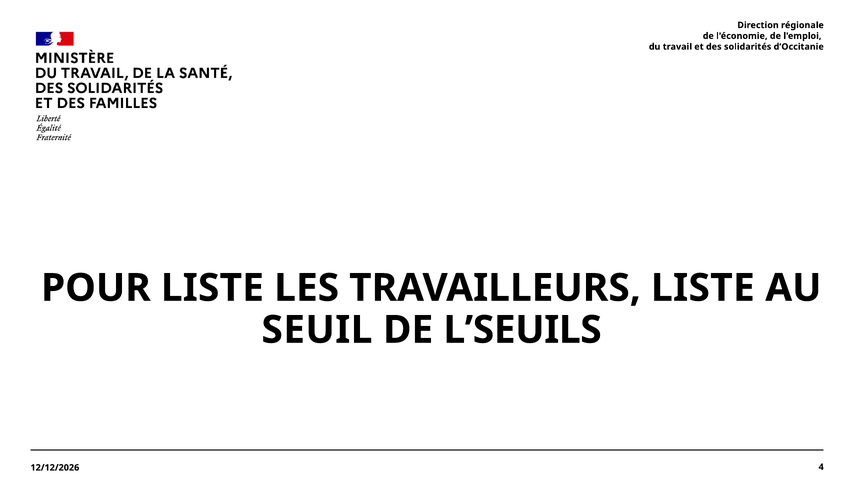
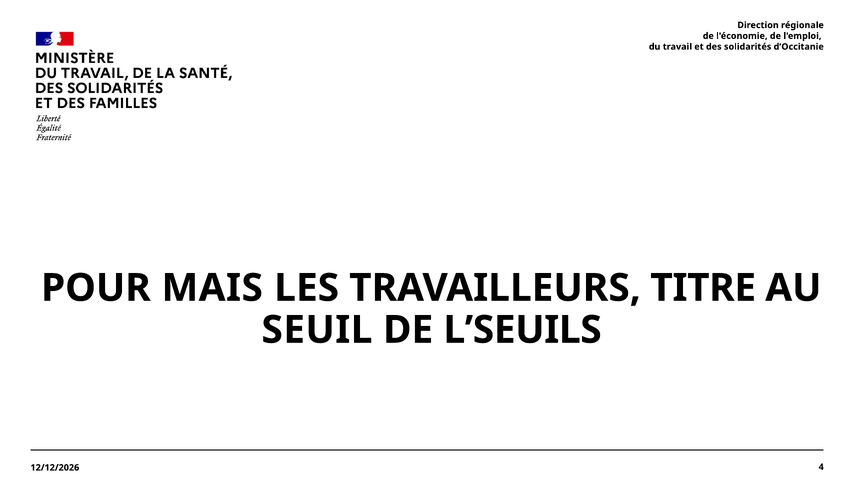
POUR LISTE: LISTE -> MAIS
TRAVAILLEURS LISTE: LISTE -> TITRE
